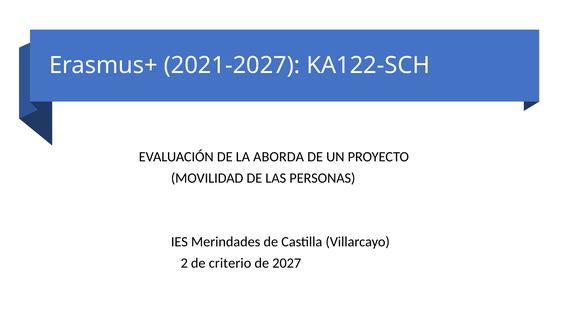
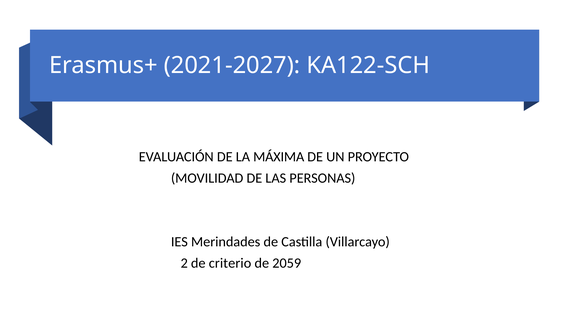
ABORDA: ABORDA -> MÁXIMA
2027: 2027 -> 2059
